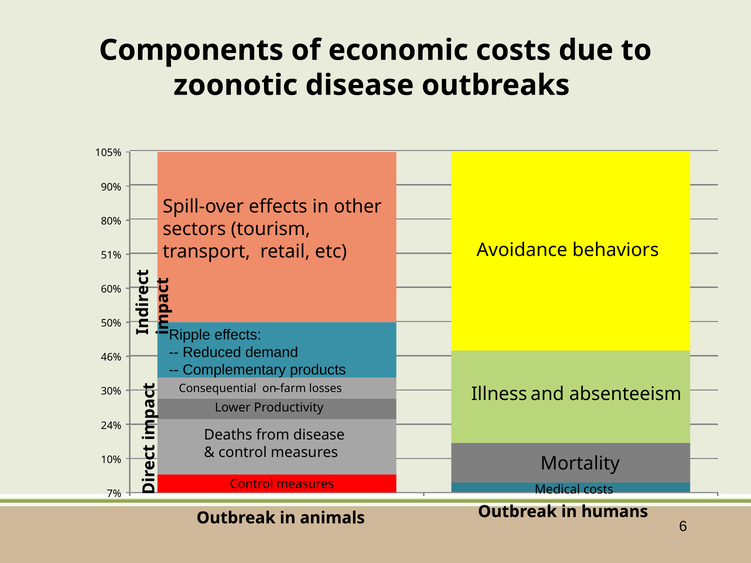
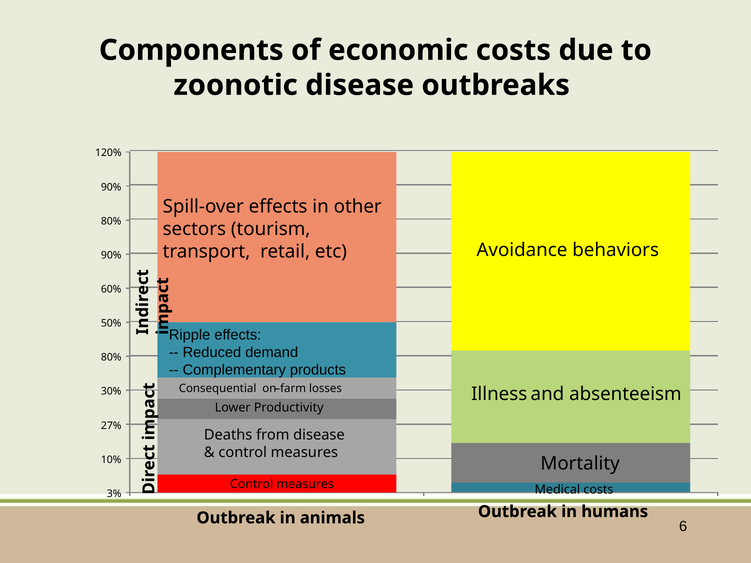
105%: 105% -> 120%
51% at (111, 255): 51% -> 90%
46% at (111, 357): 46% -> 80%
24%: 24% -> 27%
7%: 7% -> 3%
